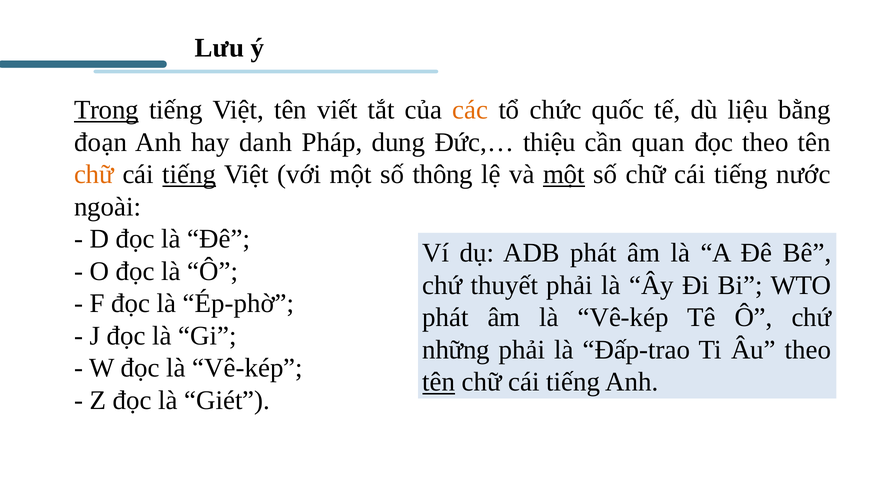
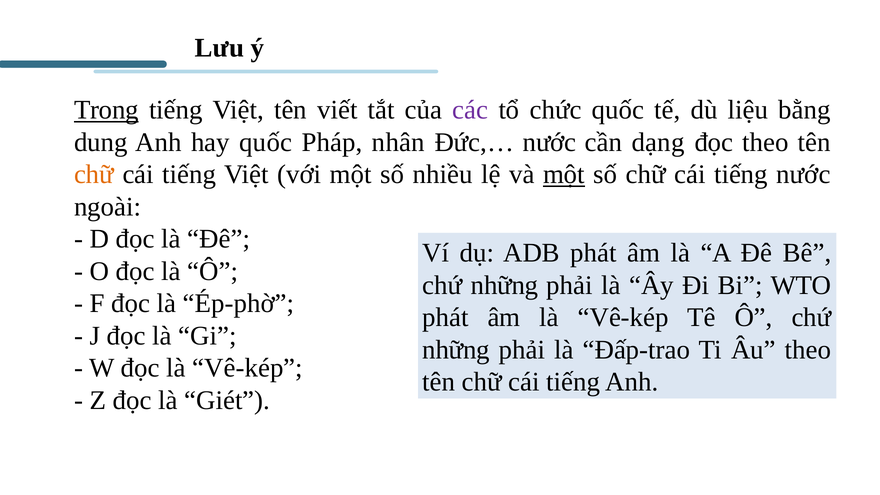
các colour: orange -> purple
đoạn: đoạn -> dung
hay danh: danh -> quốc
dung: dung -> nhân
Đức,… thiệu: thiệu -> nước
quan: quan -> dạng
tiếng at (189, 175) underline: present -> none
thông: thông -> nhiều
thuyết at (504, 285): thuyết -> những
tên at (439, 382) underline: present -> none
